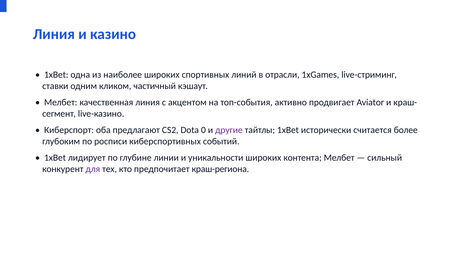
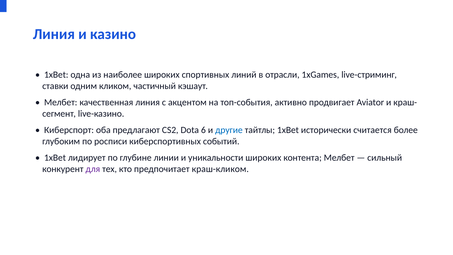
0: 0 -> 6
другие colour: purple -> blue
краш-региона: краш-региона -> краш-кликом
